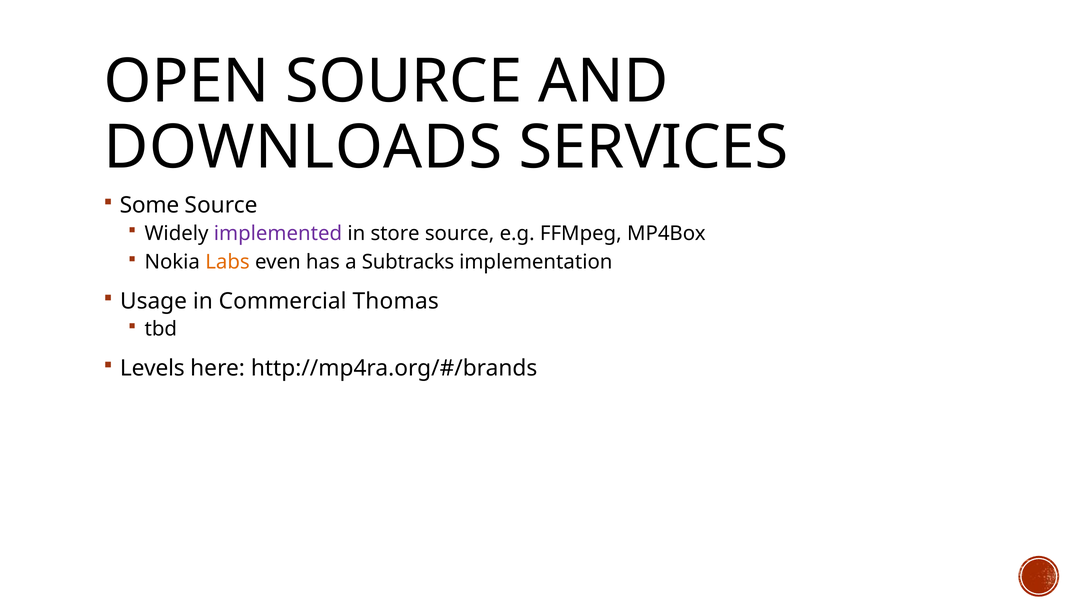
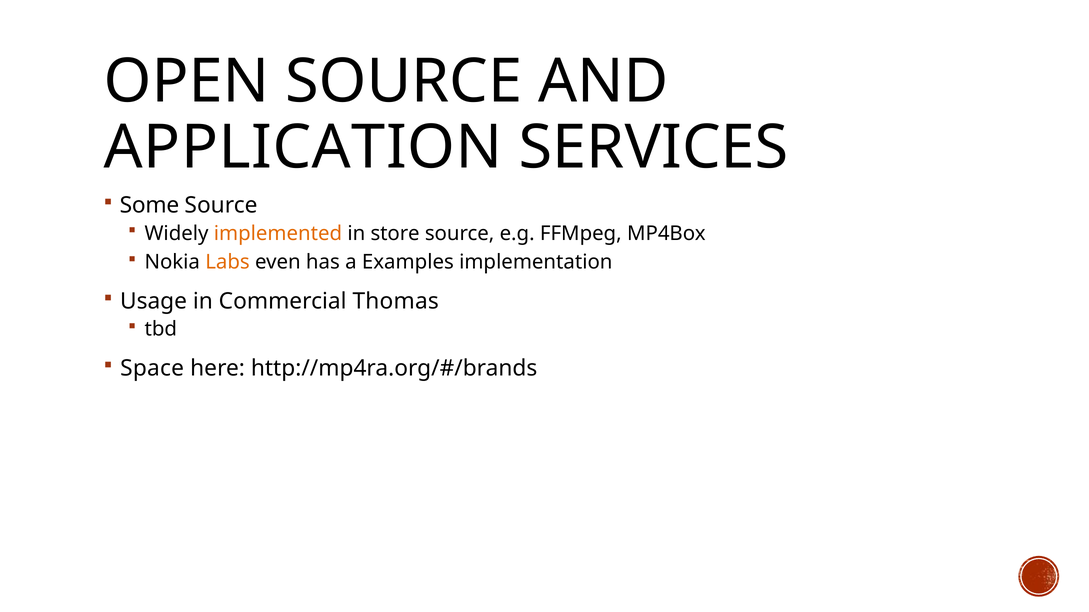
DOWNLOADS: DOWNLOADS -> APPLICATION
implemented colour: purple -> orange
Subtracks: Subtracks -> Examples
Levels: Levels -> Space
